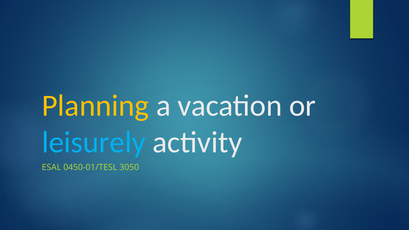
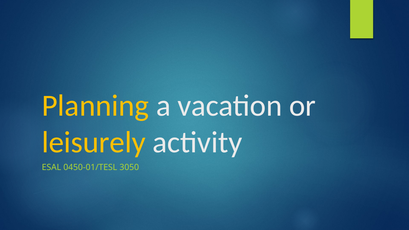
leisurely colour: light blue -> yellow
